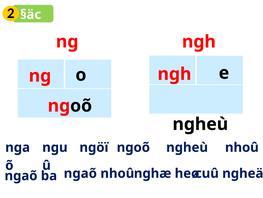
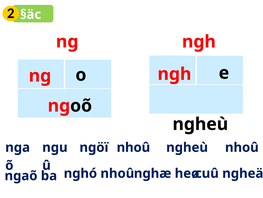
ngöï ngoõ: ngoõ -> nhoû
ba ngaõ: ngaõ -> nghó
